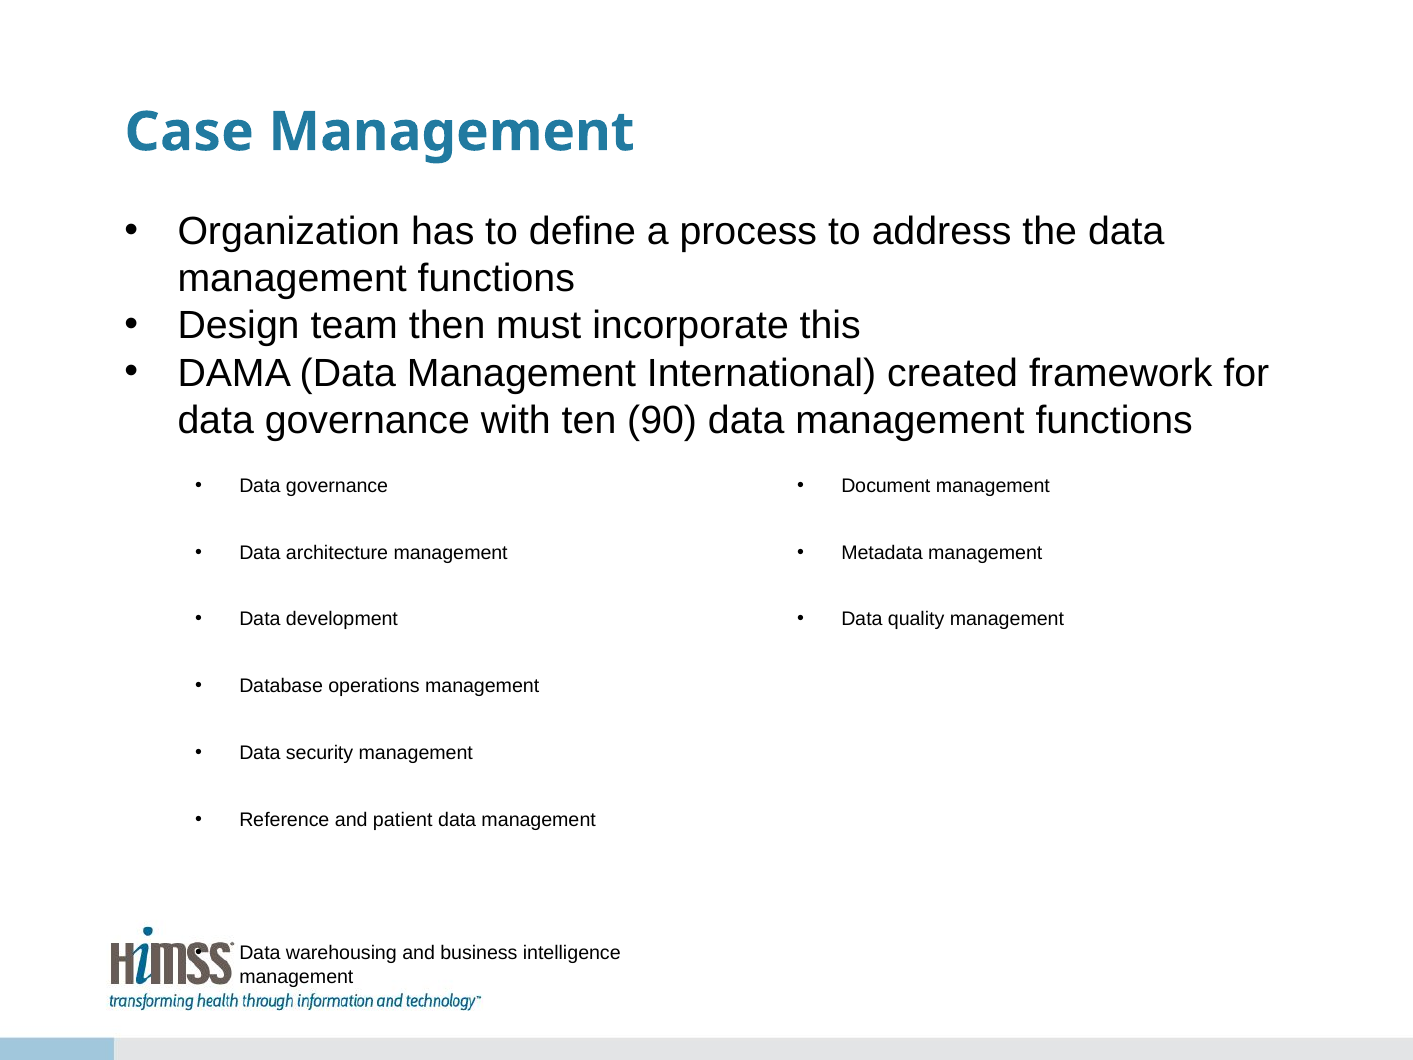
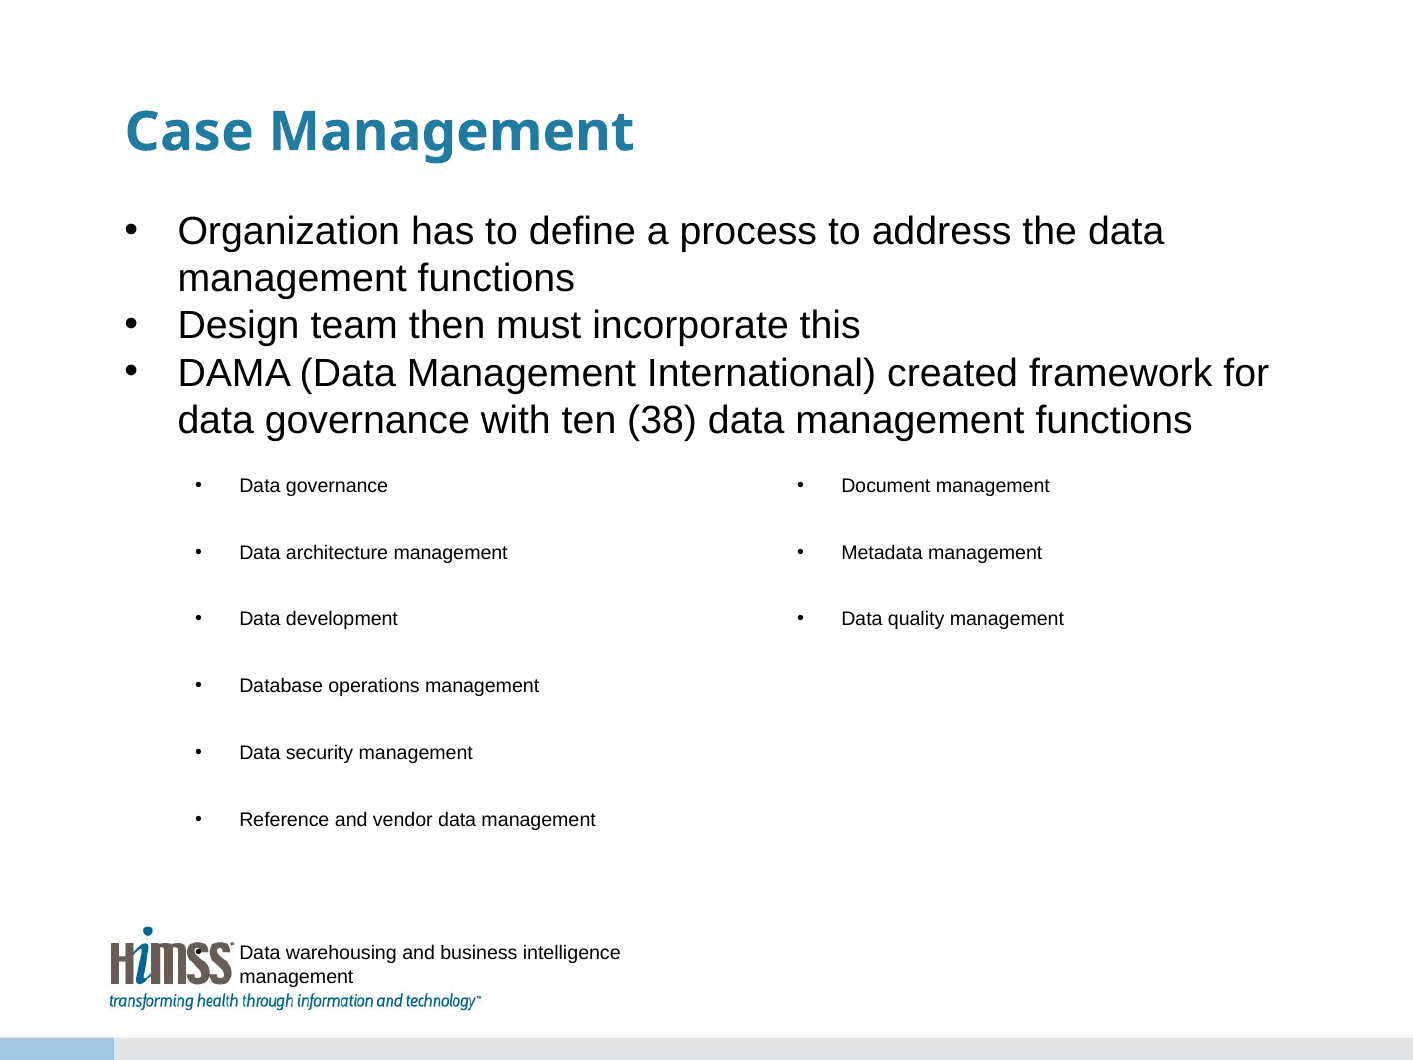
90: 90 -> 38
patient: patient -> vendor
